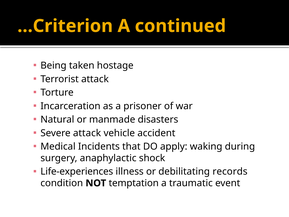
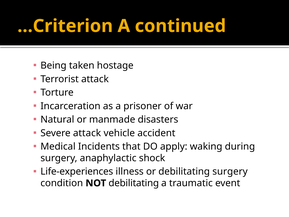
debilitating records: records -> surgery
NOT temptation: temptation -> debilitating
